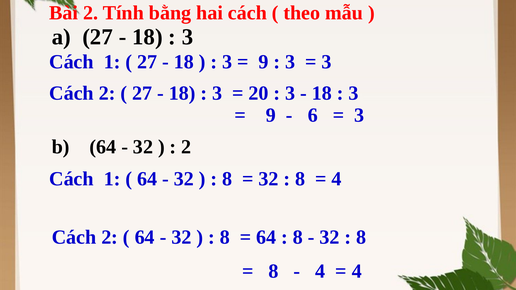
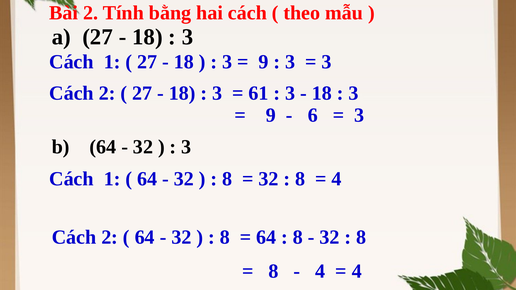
20: 20 -> 61
2 at (186, 147): 2 -> 3
